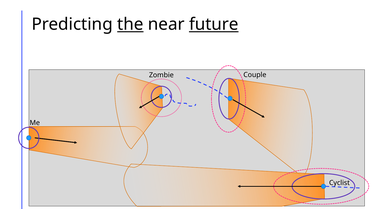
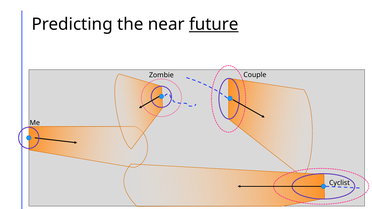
the underline: present -> none
